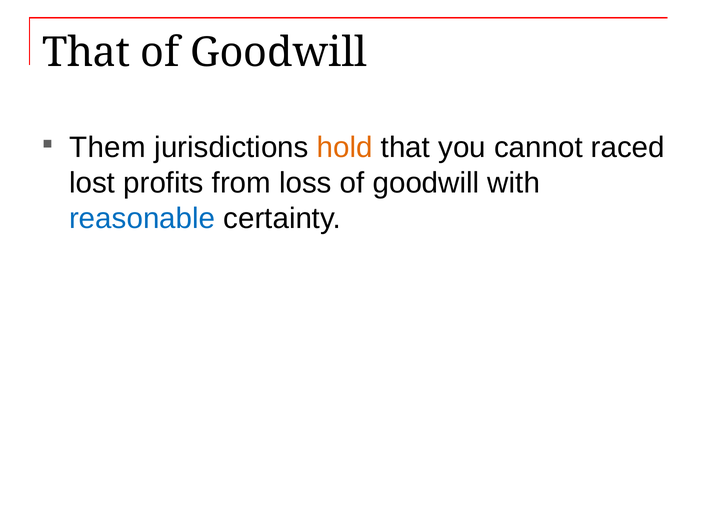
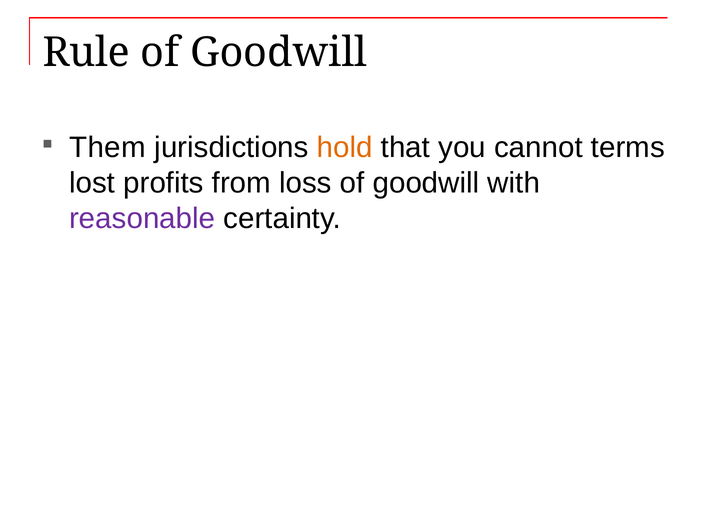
That at (86, 53): That -> Rule
raced: raced -> terms
reasonable colour: blue -> purple
